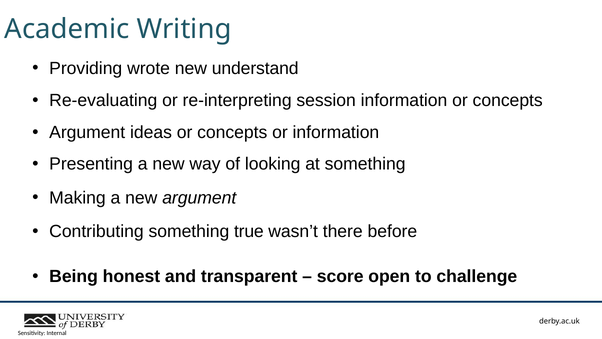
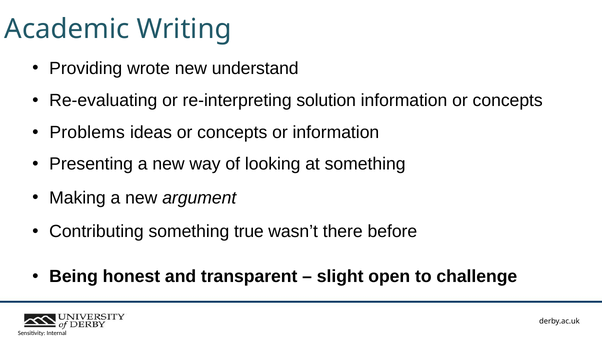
session: session -> solution
Argument at (87, 132): Argument -> Problems
score: score -> slight
